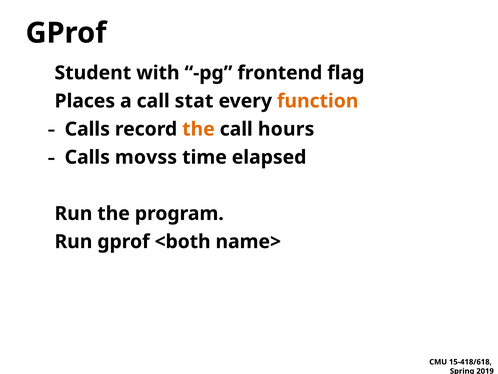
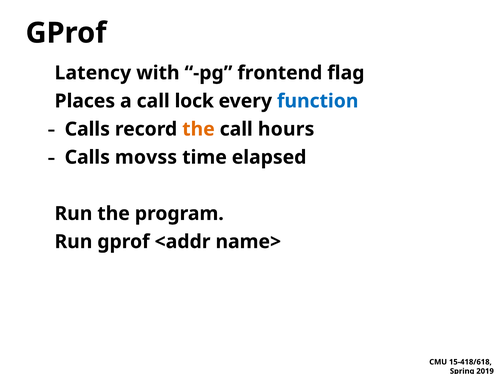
Student: Student -> Latency
stat: stat -> lock
function colour: orange -> blue
<both: <both -> <addr
